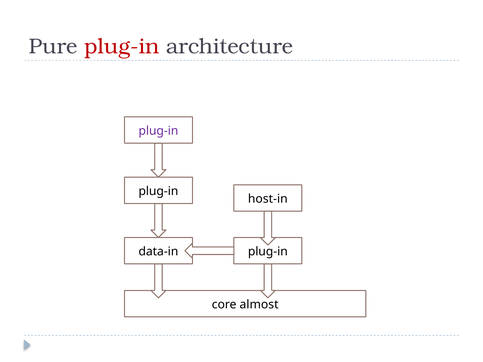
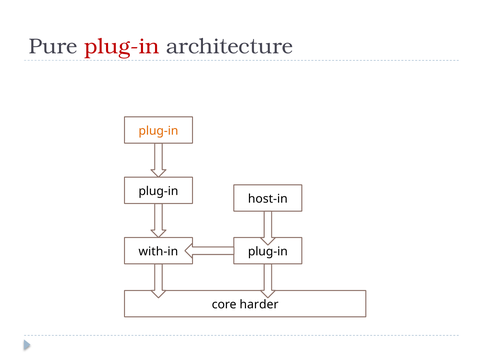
plug-in at (158, 131) colour: purple -> orange
data-in: data-in -> with-in
almost: almost -> harder
